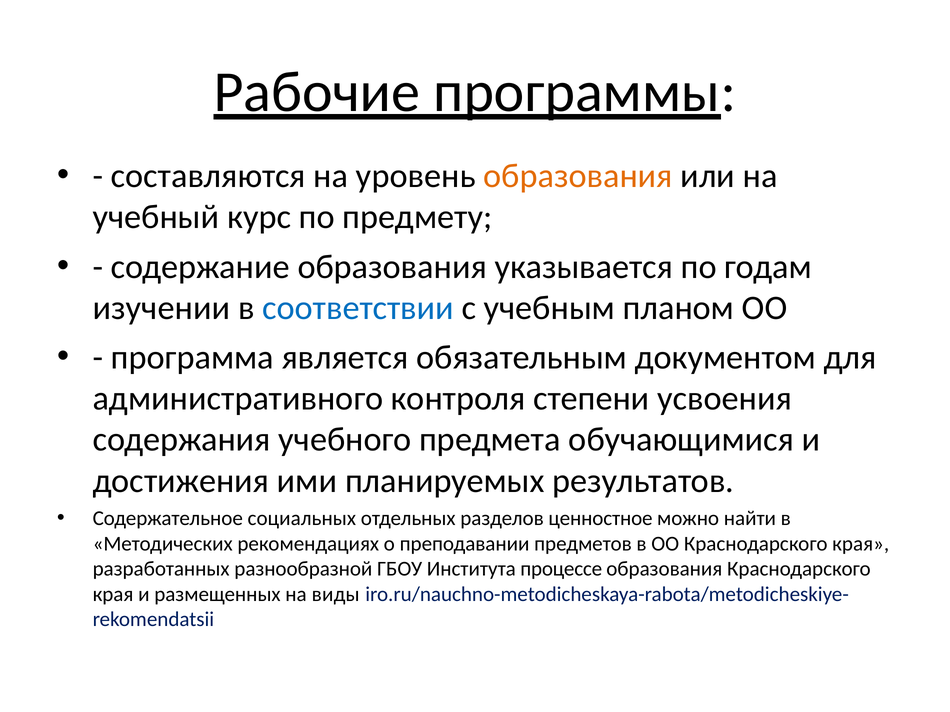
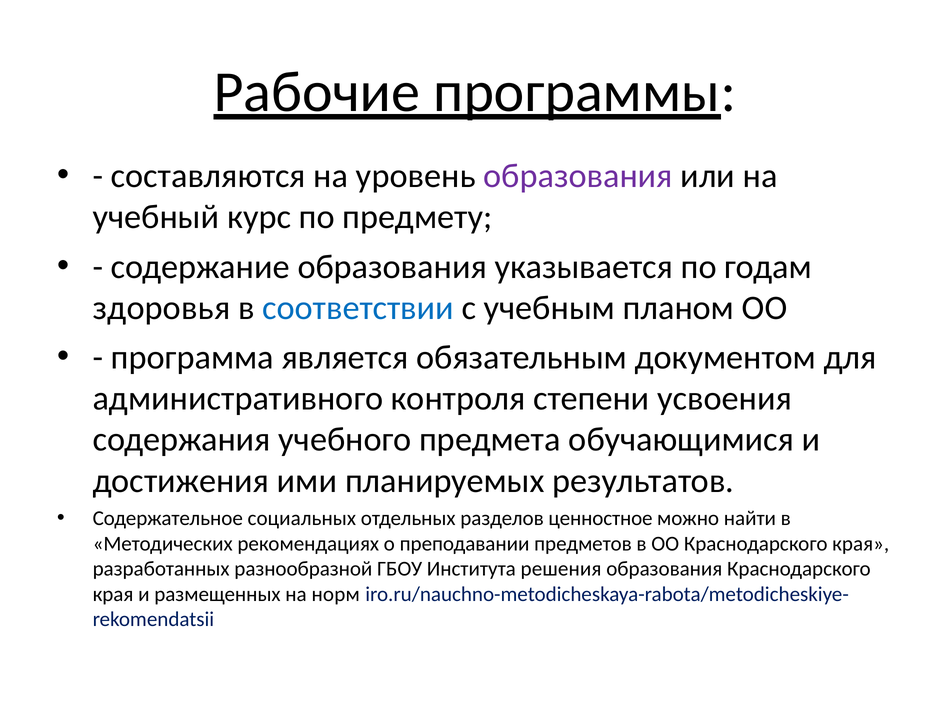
образования at (578, 176) colour: orange -> purple
изучении: изучении -> здоровья
процессе: процессе -> решения
виды: виды -> норм
